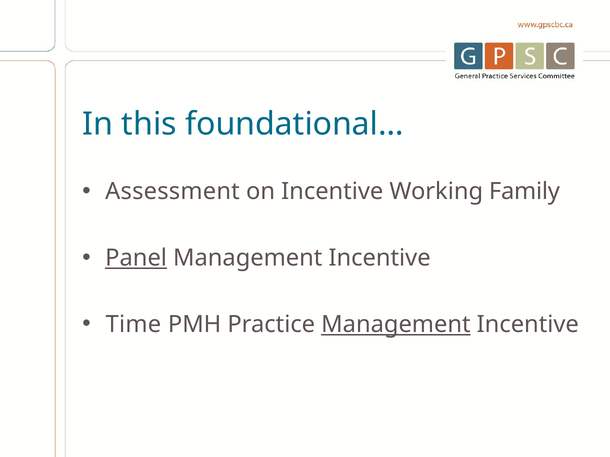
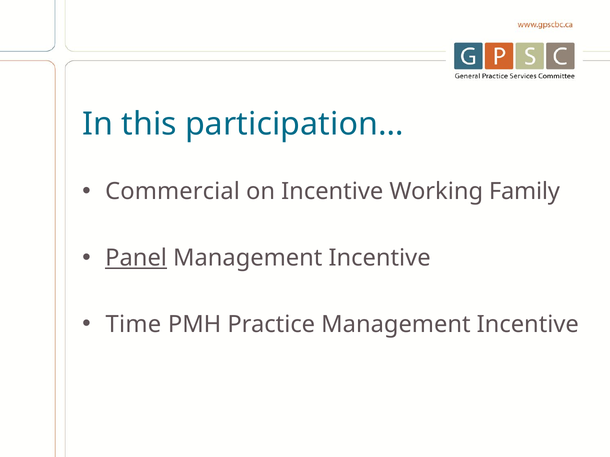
foundational…: foundational… -> participation…
Assessment: Assessment -> Commercial
Management at (396, 325) underline: present -> none
